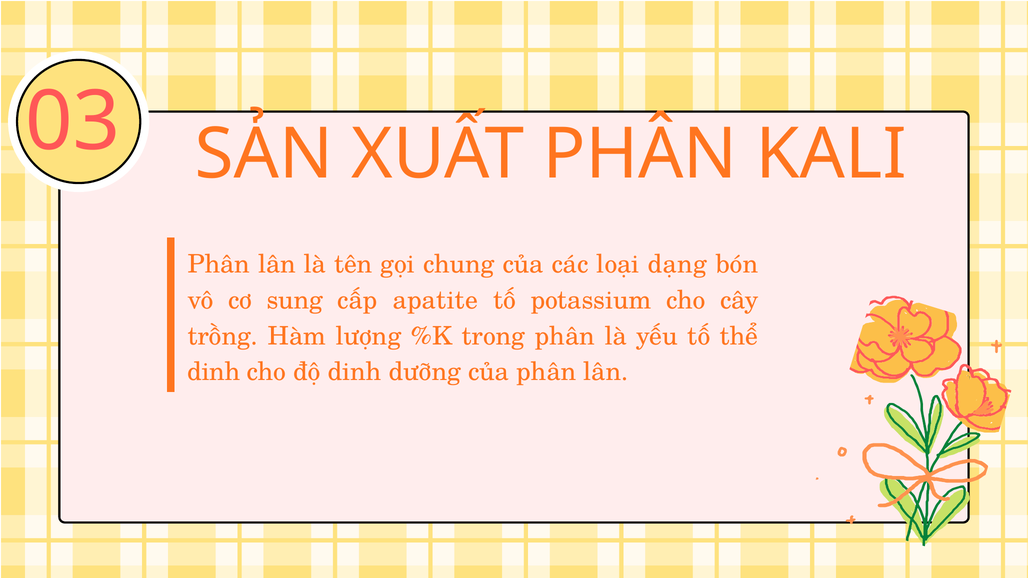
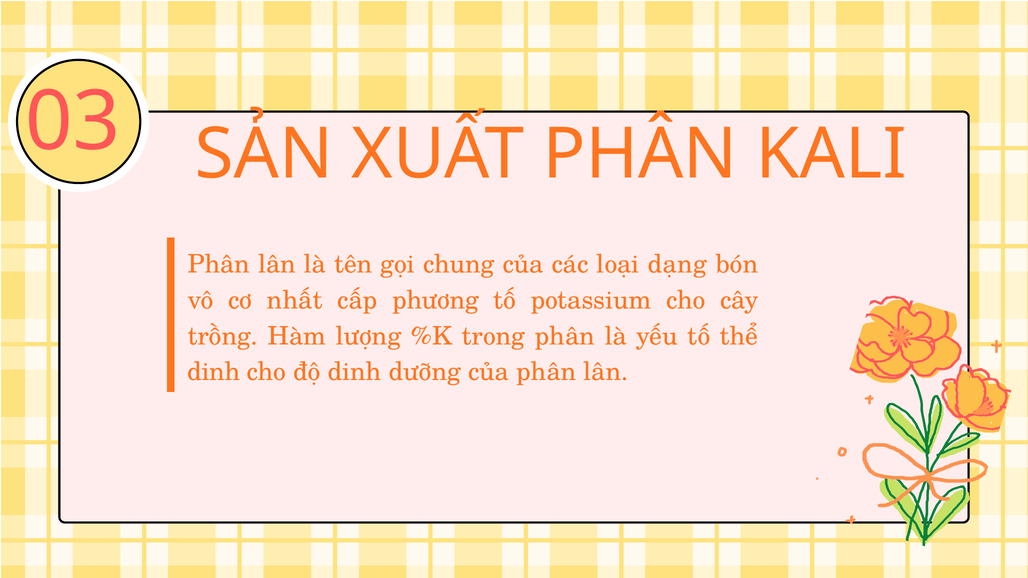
sung: sung -> nhất
apatite: apatite -> phương
